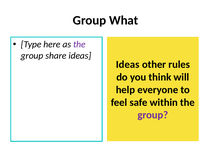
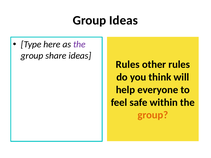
Group What: What -> Ideas
Ideas at (128, 65): Ideas -> Rules
group at (153, 115) colour: purple -> orange
